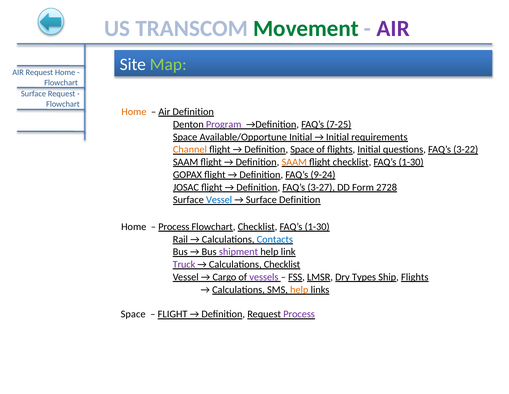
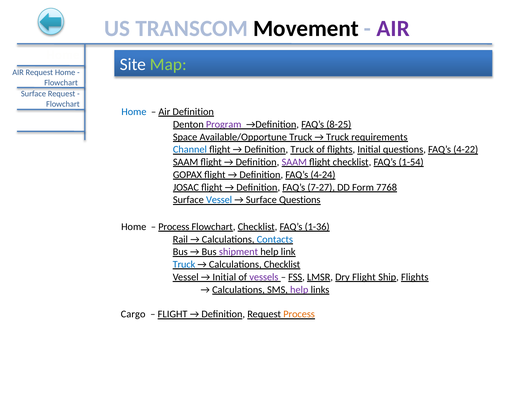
Movement colour: green -> black
Home at (134, 112) colour: orange -> blue
7-25: 7-25 -> 8-25
Available/Opportune Initial: Initial -> Truck
Initial at (338, 137): Initial -> Truck
Channel colour: orange -> blue
Definition Space: Space -> Truck
3-22: 3-22 -> 4-22
SAAM at (294, 162) colour: orange -> purple
flight checklist FAQ’s 1-30: 1-30 -> 1-54
9-24: 9-24 -> 4-24
3-27: 3-27 -> 7-27
2728: 2728 -> 7768
Surface Definition: Definition -> Questions
Flowchart Checklist FAQ’s 1-30: 1-30 -> 1-36
Truck at (184, 264) colour: purple -> blue
Cargo at (224, 277): Cargo -> Initial
Dry Types: Types -> Flight
help at (299, 289) colour: orange -> purple
Space at (133, 314): Space -> Cargo
Process at (299, 314) colour: purple -> orange
